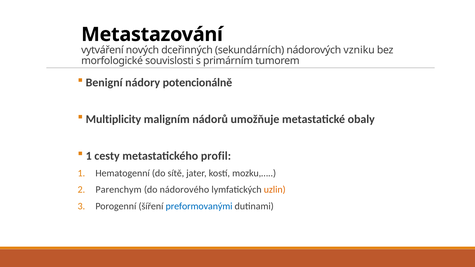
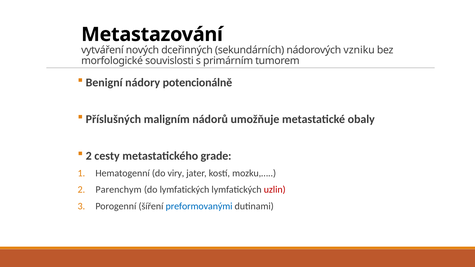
Multiplicity: Multiplicity -> Příslušných
1 at (89, 156): 1 -> 2
profil: profil -> grade
sítě: sítě -> viry
do nádorového: nádorového -> lymfatických
uzlin colour: orange -> red
